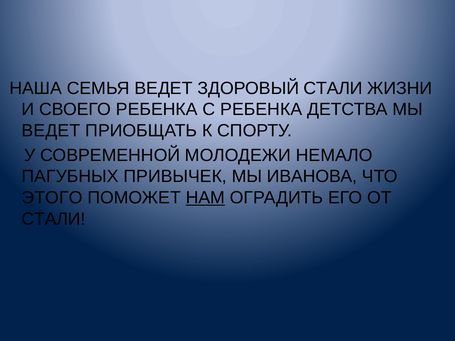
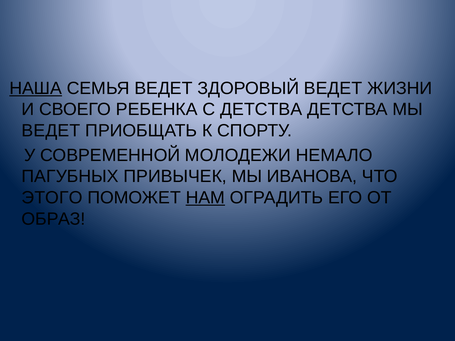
НАША underline: none -> present
ЗДОРОВЫЙ СТАЛИ: СТАЛИ -> ВЕДЕТ
С РЕБЕНКА: РЕБЕНКА -> ДЕТСТВА
СТАЛИ at (54, 219): СТАЛИ -> ОБРАЗ
